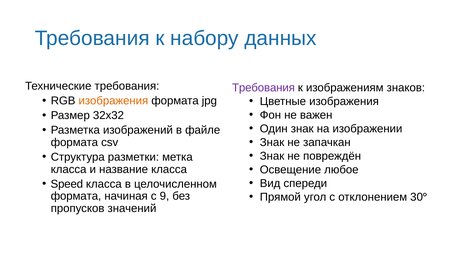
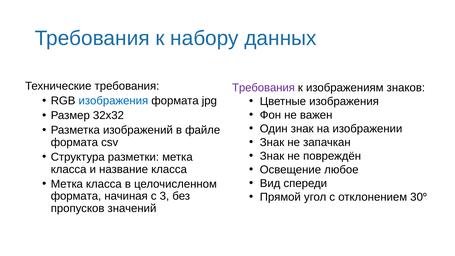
изображения at (113, 101) colour: orange -> blue
Speed at (67, 184): Speed -> Метка
9: 9 -> 3
